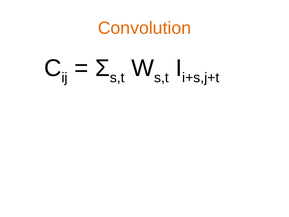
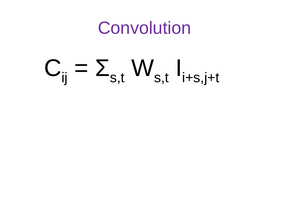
Convolution colour: orange -> purple
